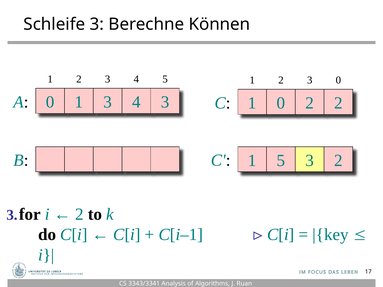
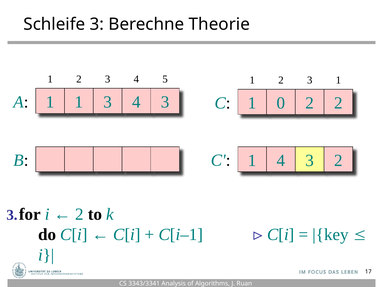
Können: Können -> Theorie
3 0: 0 -> 1
A 0: 0 -> 1
1 5: 5 -> 4
